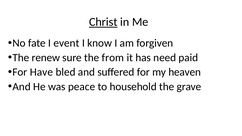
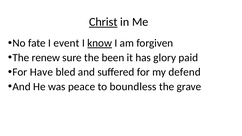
know underline: none -> present
from: from -> been
need: need -> glory
heaven: heaven -> defend
household: household -> boundless
